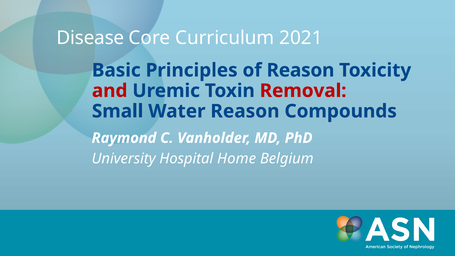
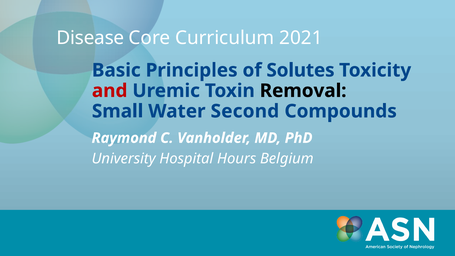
of Reason: Reason -> Solutes
Removal colour: red -> black
Water Reason: Reason -> Second
Home: Home -> Hours
